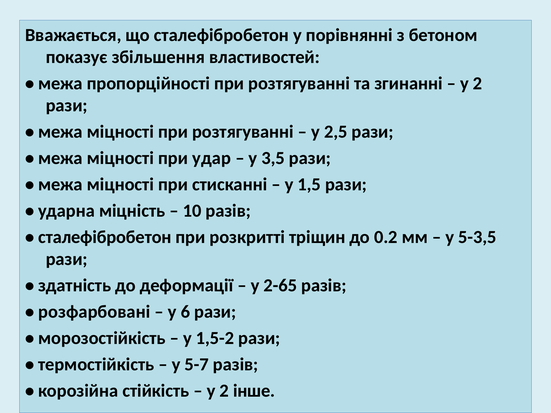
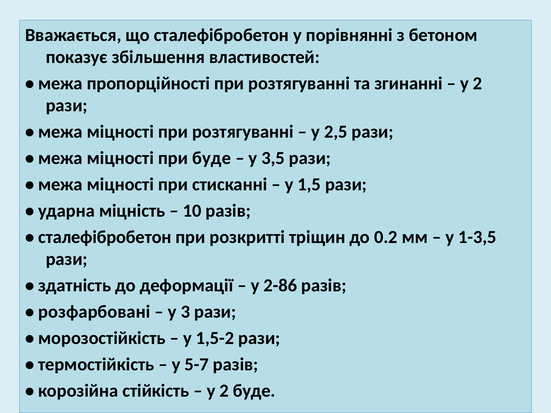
при удар: удар -> буде
5-3,5: 5-3,5 -> 1-3,5
2-65: 2-65 -> 2-86
6: 6 -> 3
2 інше: інше -> буде
